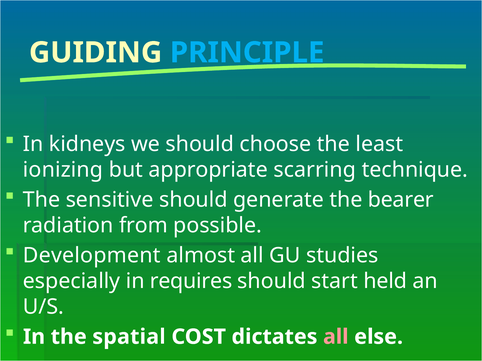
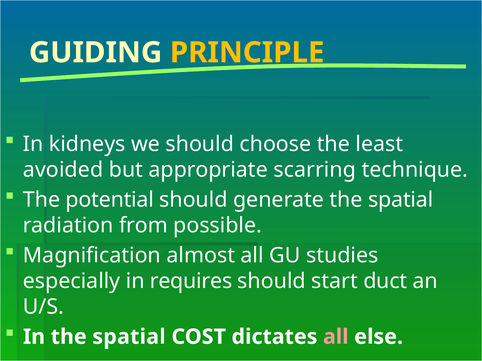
PRINCIPLE colour: light blue -> yellow
ionizing: ionizing -> avoided
sensitive: sensitive -> potential
generate the bearer: bearer -> spatial
Development: Development -> Magnification
held: held -> duct
